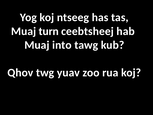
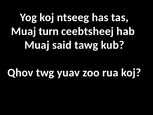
into: into -> said
